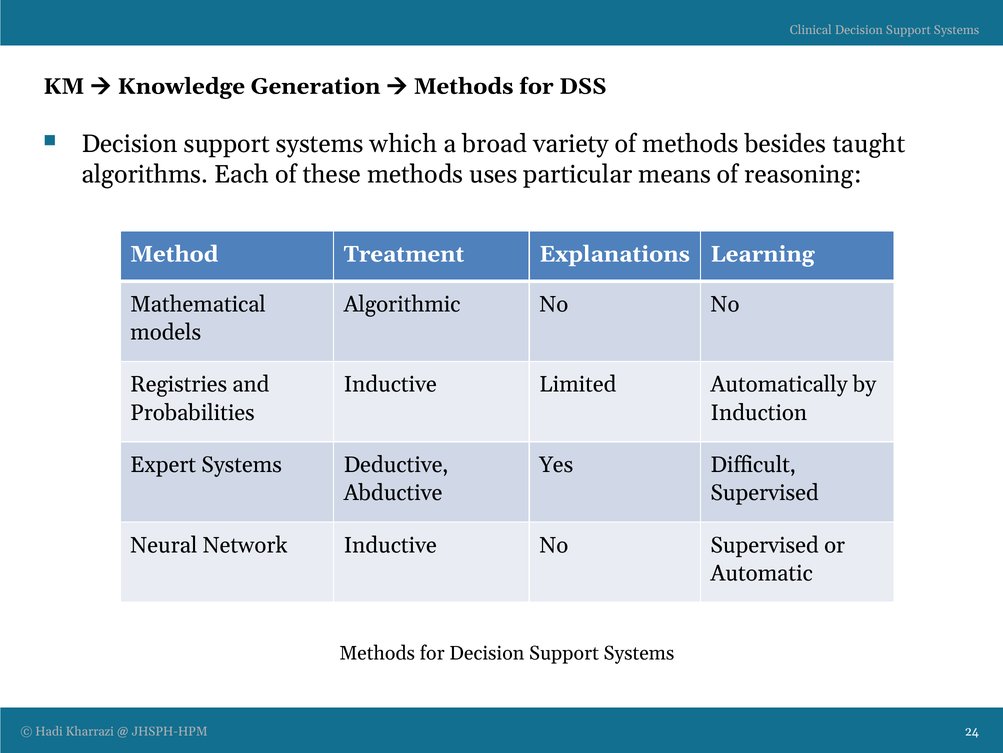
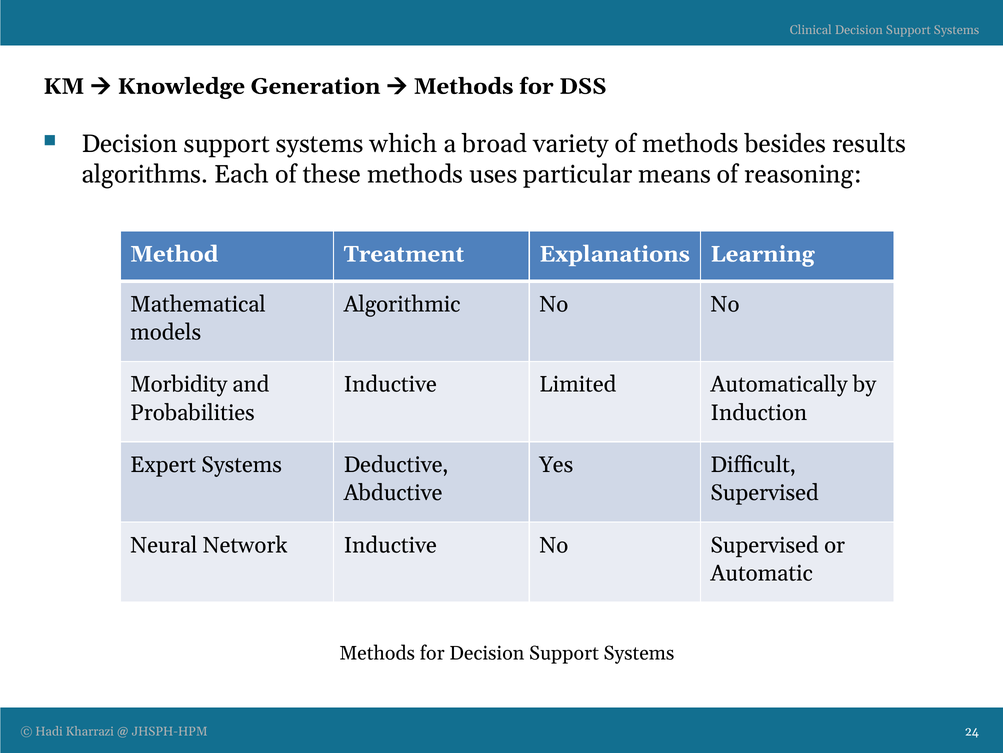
taught: taught -> results
Registries: Registries -> Morbidity
